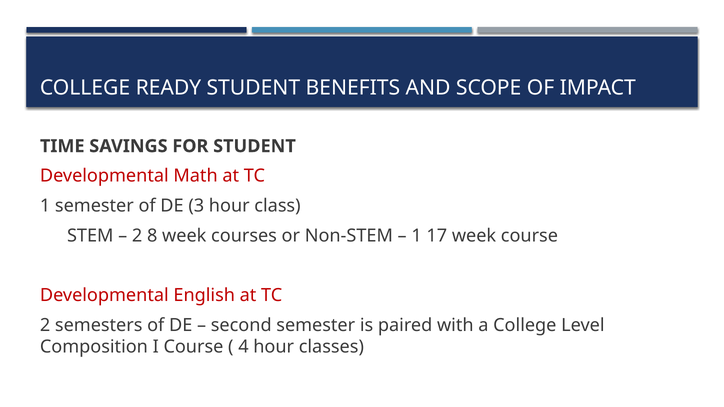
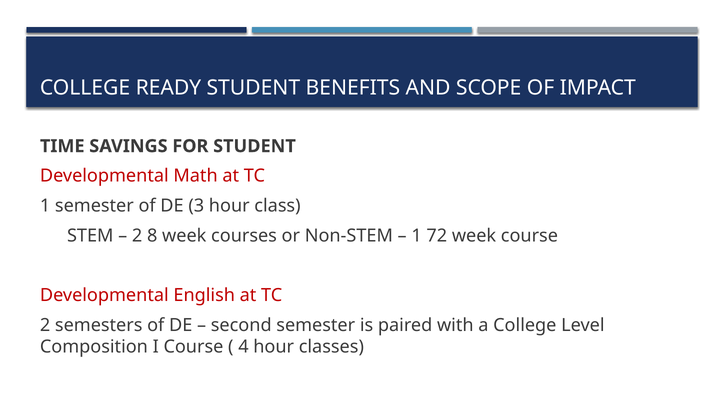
17: 17 -> 72
